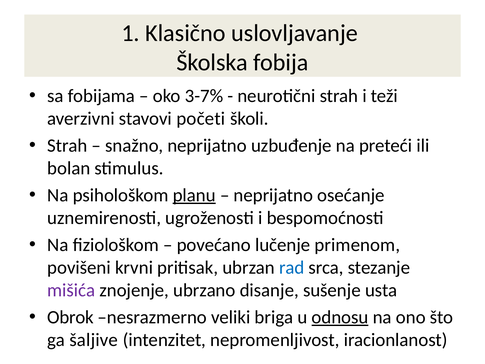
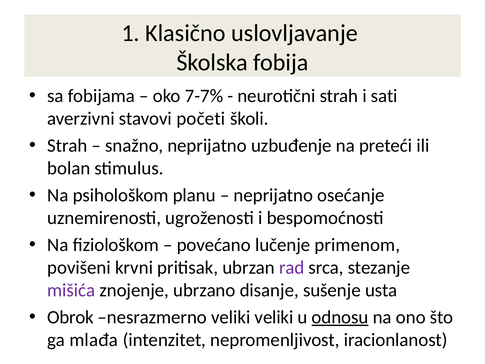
3-7%: 3-7% -> 7-7%
teži: teži -> sati
planu underline: present -> none
rad colour: blue -> purple
veliki briga: briga -> veliki
šaljive: šaljive -> mlađa
